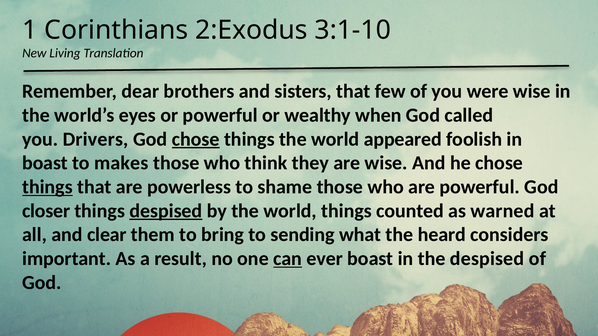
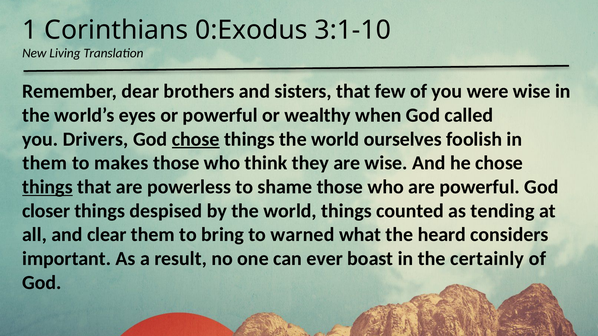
2:Exodus: 2:Exodus -> 0:Exodus
appeared: appeared -> ourselves
boast at (45, 163): boast -> them
despised at (166, 211) underline: present -> none
warned: warned -> tending
sending: sending -> warned
can underline: present -> none
the despised: despised -> certainly
